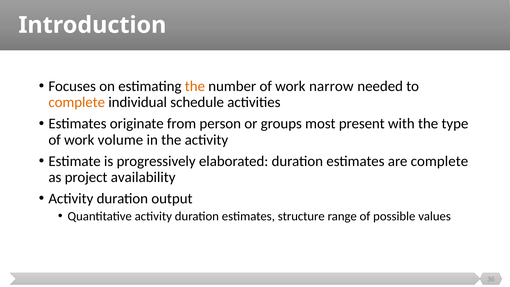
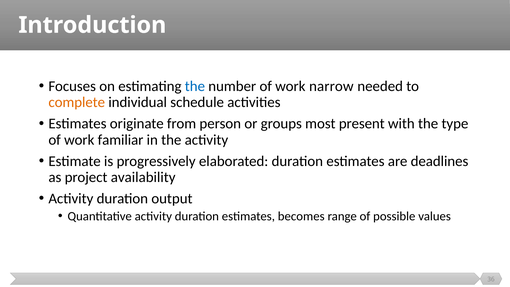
the at (195, 86) colour: orange -> blue
volume: volume -> familiar
are complete: complete -> deadlines
structure: structure -> becomes
